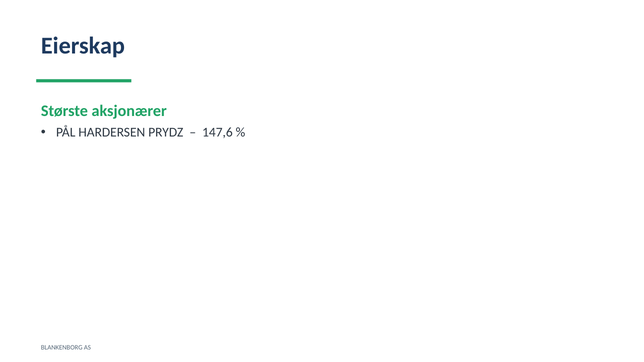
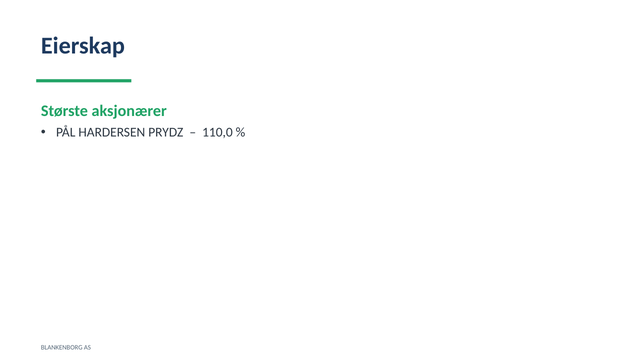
147,6: 147,6 -> 110,0
